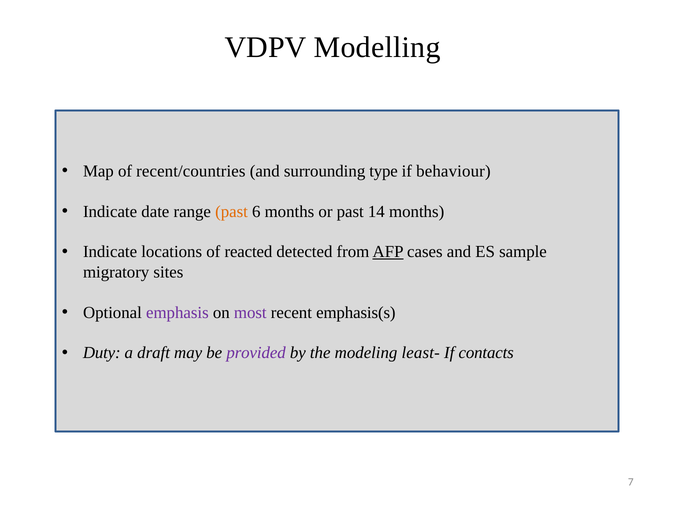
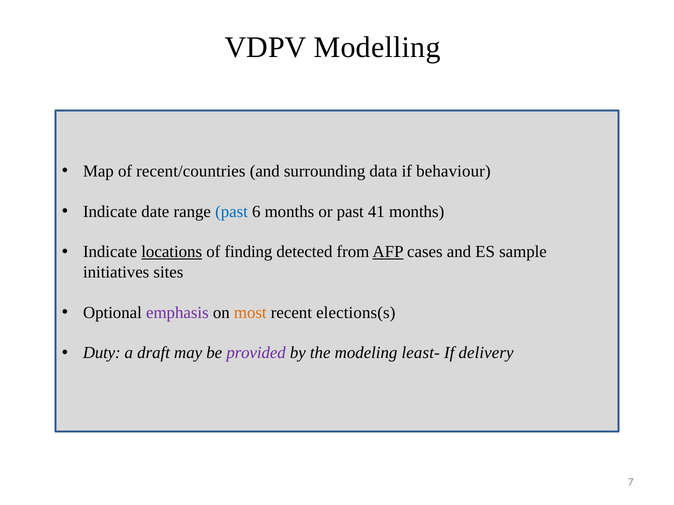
type: type -> data
past at (232, 212) colour: orange -> blue
14: 14 -> 41
locations underline: none -> present
reacted: reacted -> finding
migratory: migratory -> initiatives
most colour: purple -> orange
emphasis(s: emphasis(s -> elections(s
contacts: contacts -> delivery
